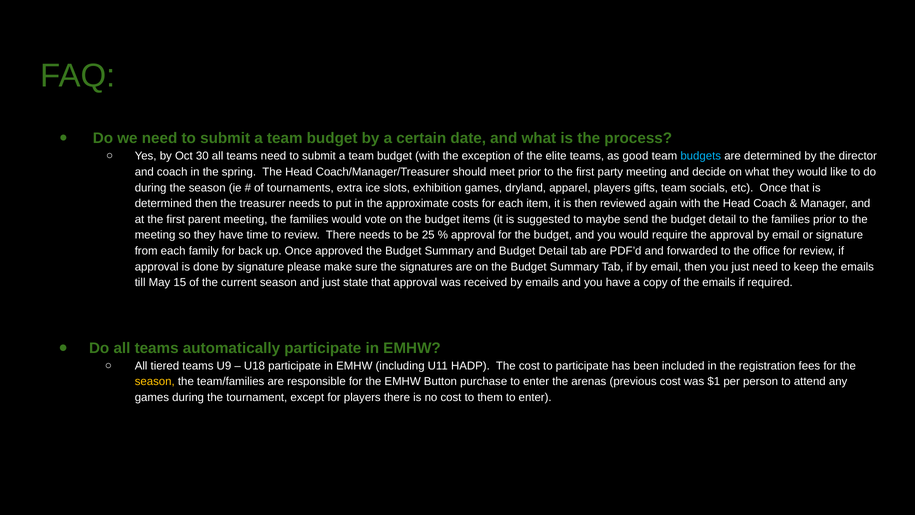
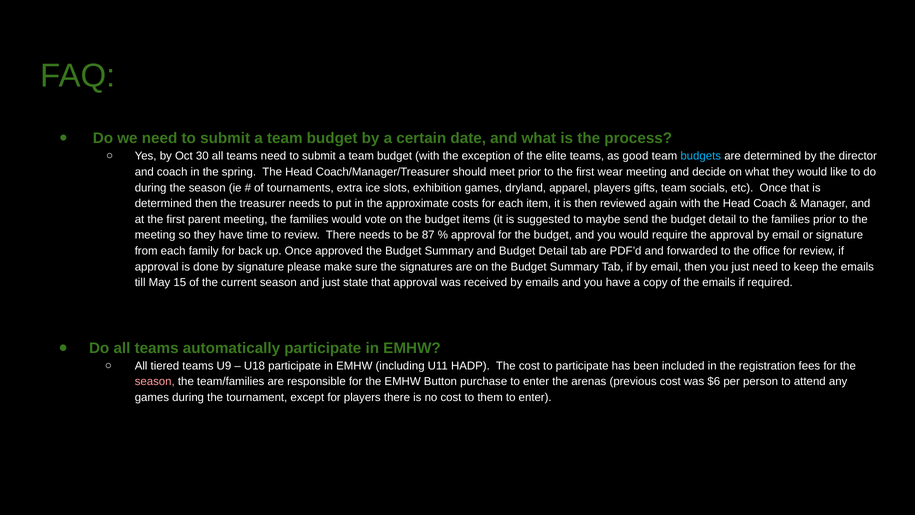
party: party -> wear
25: 25 -> 87
season at (155, 381) colour: yellow -> pink
$1: $1 -> $6
